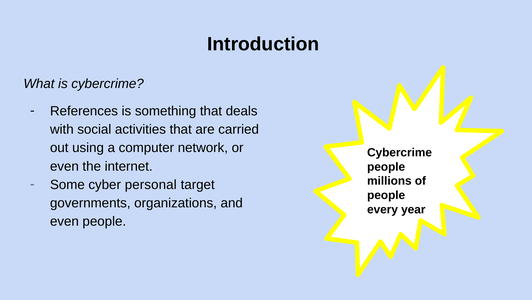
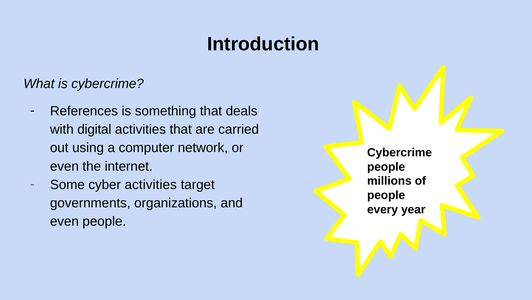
social: social -> digital
cyber personal: personal -> activities
